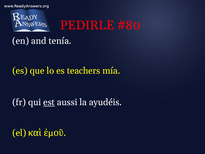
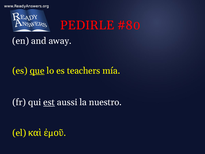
tenía: tenía -> away
que underline: none -> present
ayudéis: ayudéis -> nuestro
